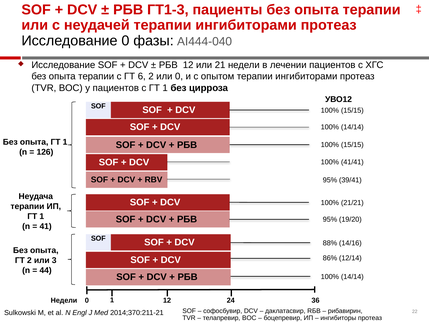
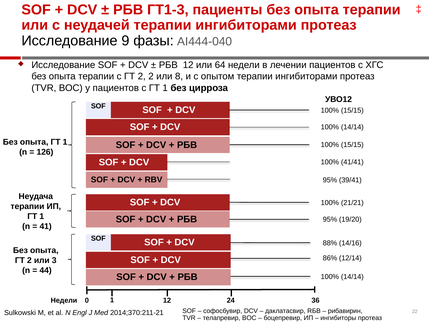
Исследование 0: 0 -> 9
21: 21 -> 64
ГТ 6: 6 -> 2
или 0: 0 -> 8
